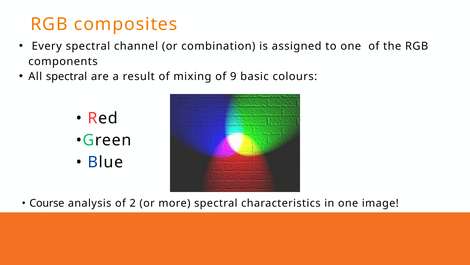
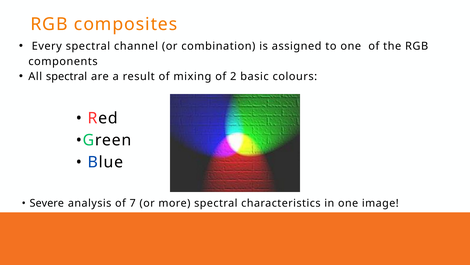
9: 9 -> 2
Course: Course -> Severe
2: 2 -> 7
